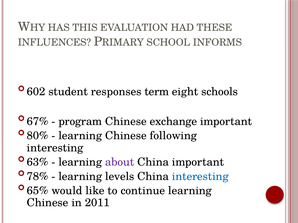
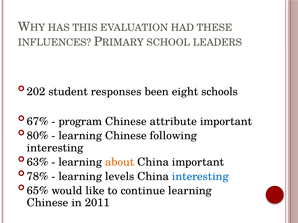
INFORMS: INFORMS -> LEADERS
602: 602 -> 202
term: term -> been
exchange: exchange -> attribute
about colour: purple -> orange
